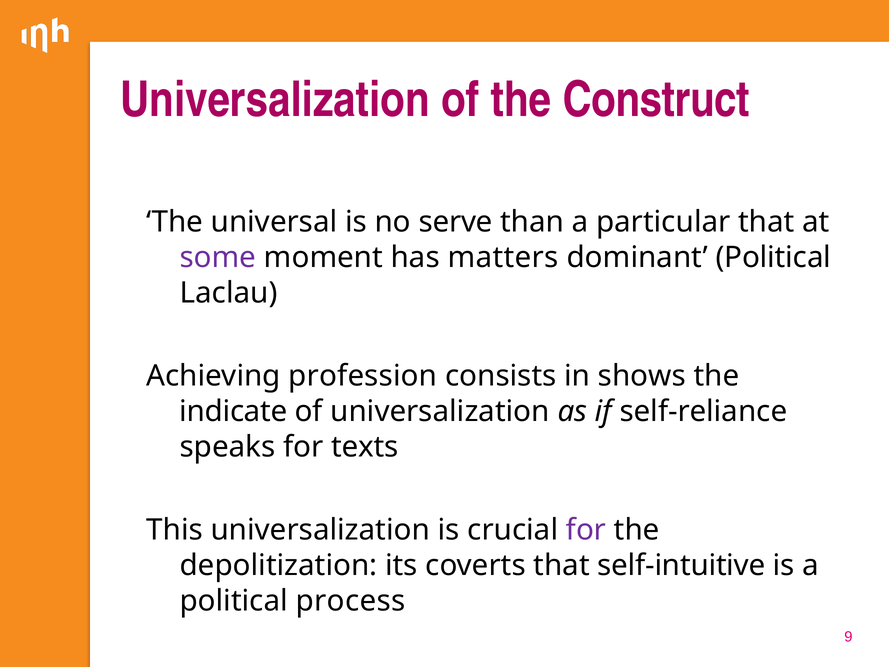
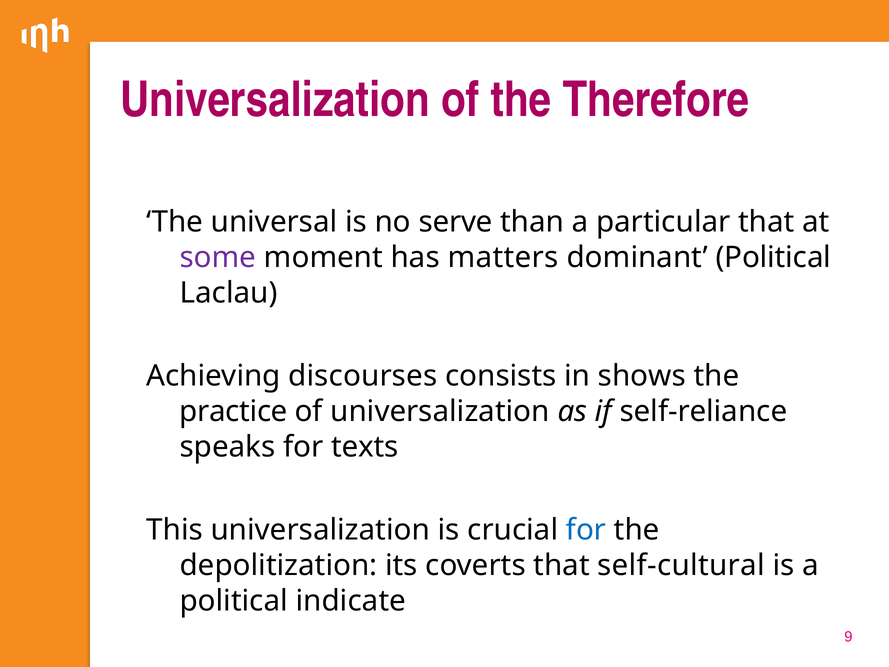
Construct: Construct -> Therefore
profession: profession -> discourses
indicate: indicate -> practice
for at (586, 530) colour: purple -> blue
self-intuitive: self-intuitive -> self-cultural
process: process -> indicate
